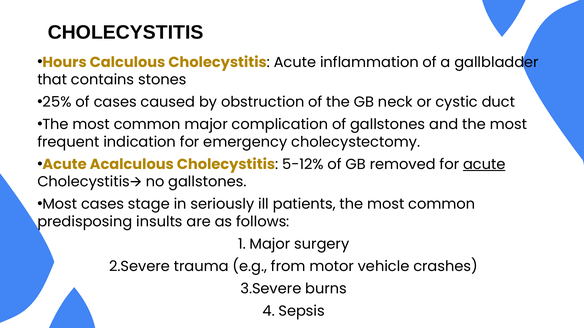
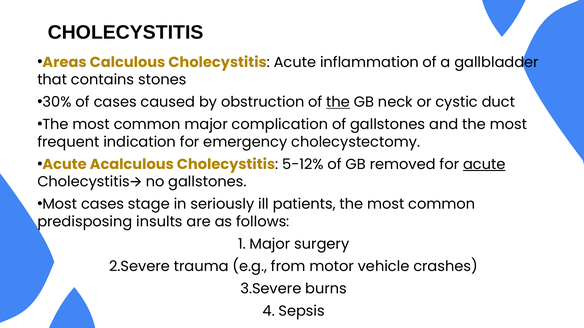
Hours: Hours -> Areas
25%: 25% -> 30%
the at (338, 102) underline: none -> present
